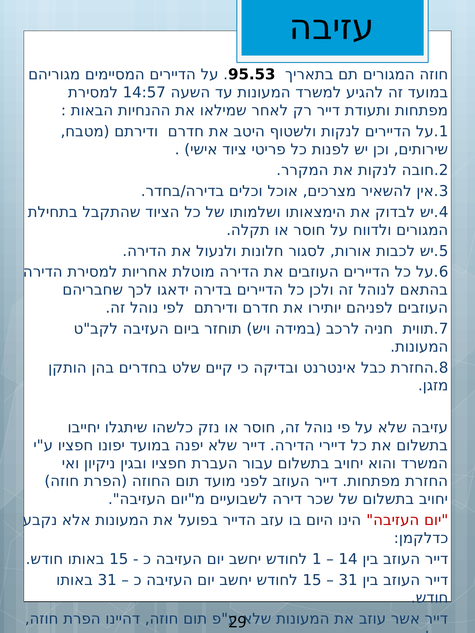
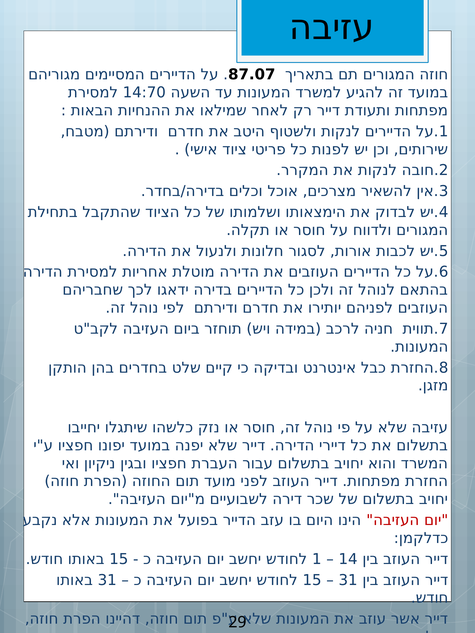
95.53: 95.53 -> 87.07
14:57: 14:57 -> 14:70
